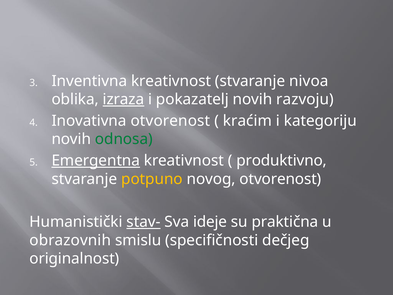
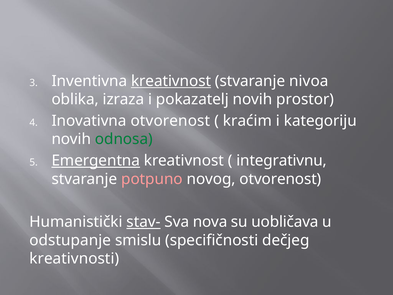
kreativnost at (171, 81) underline: none -> present
izraza underline: present -> none
razvoju: razvoju -> prostor
produktivno: produktivno -> integrativnu
potpuno colour: yellow -> pink
ideje: ideje -> nova
praktična: praktična -> uobličava
obrazovnih: obrazovnih -> odstupanje
originalnost: originalnost -> kreativnosti
